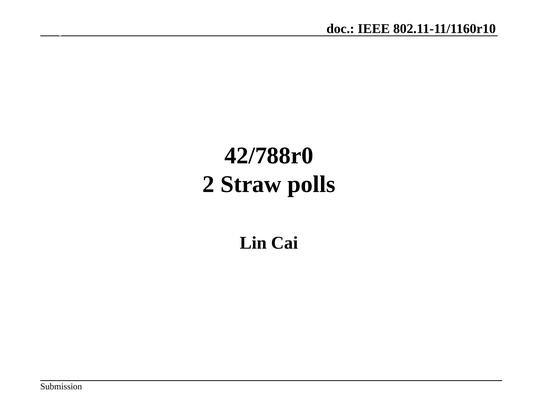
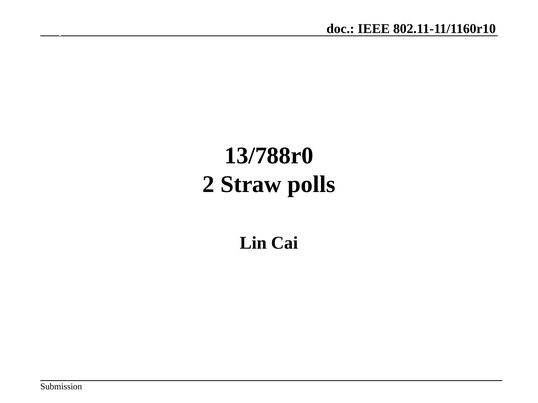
42/788r0: 42/788r0 -> 13/788r0
